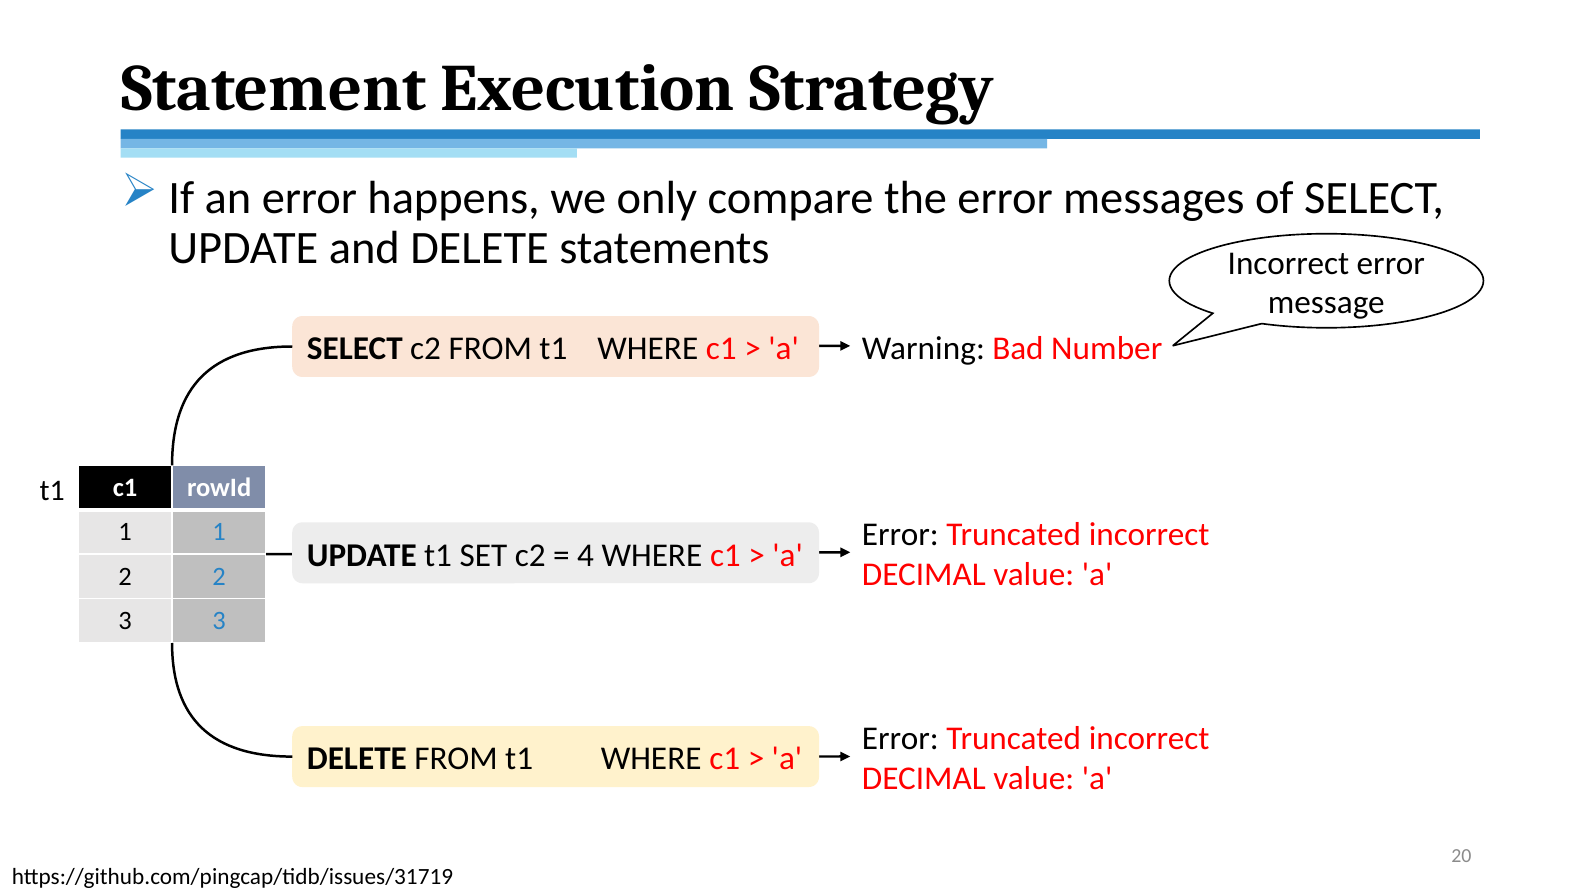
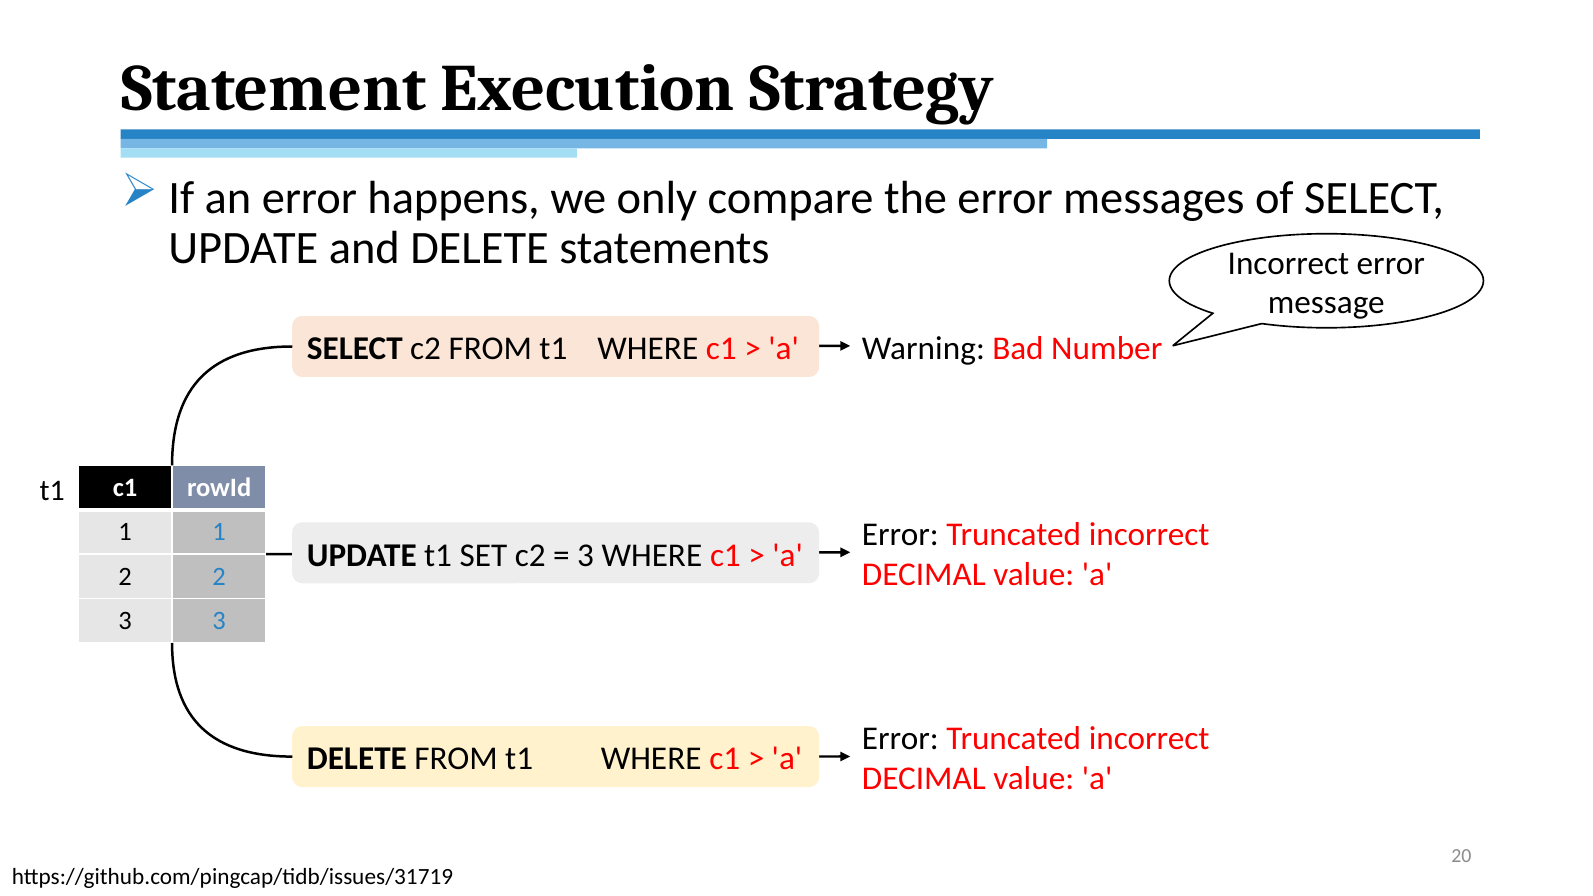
4 at (586, 555): 4 -> 3
